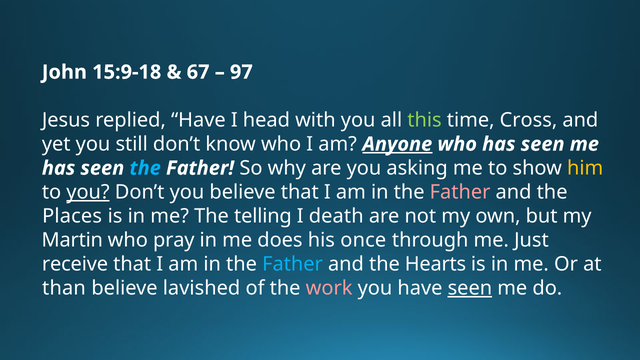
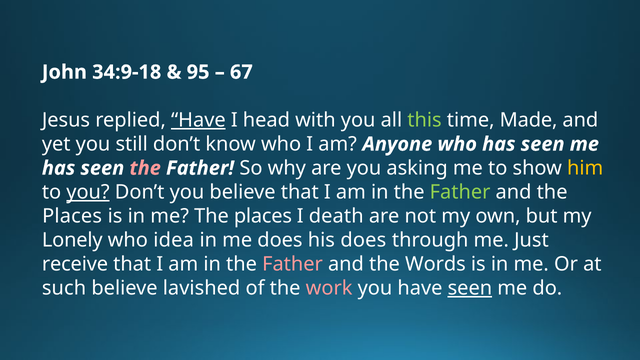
15:9-18: 15:9-18 -> 34:9-18
67: 67 -> 95
97: 97 -> 67
Have at (198, 120) underline: none -> present
Cross: Cross -> Made
Anyone underline: present -> none
the at (145, 168) colour: light blue -> pink
Father at (460, 192) colour: pink -> light green
me The telling: telling -> places
Martin: Martin -> Lonely
pray: pray -> idea
his once: once -> does
Father at (292, 264) colour: light blue -> pink
Hearts: Hearts -> Words
than: than -> such
